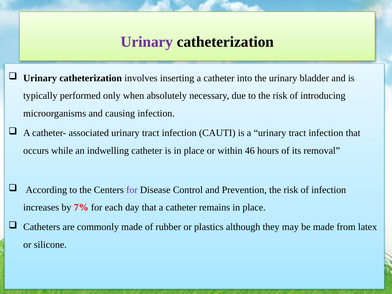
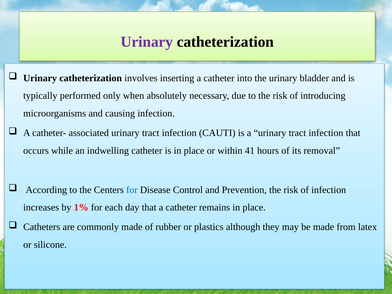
46: 46 -> 41
for at (132, 190) colour: purple -> blue
7%: 7% -> 1%
